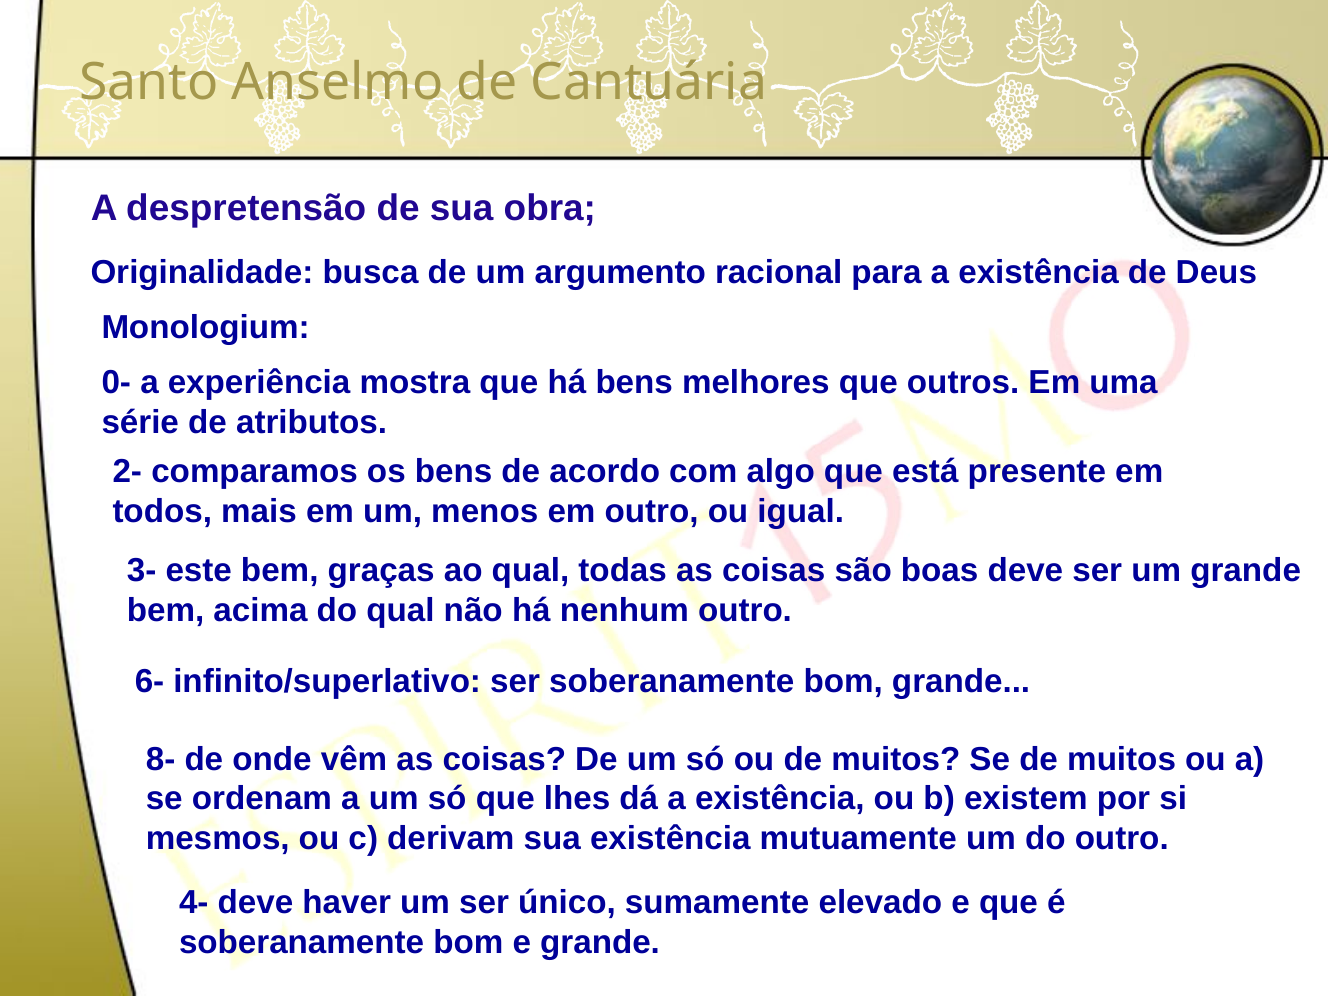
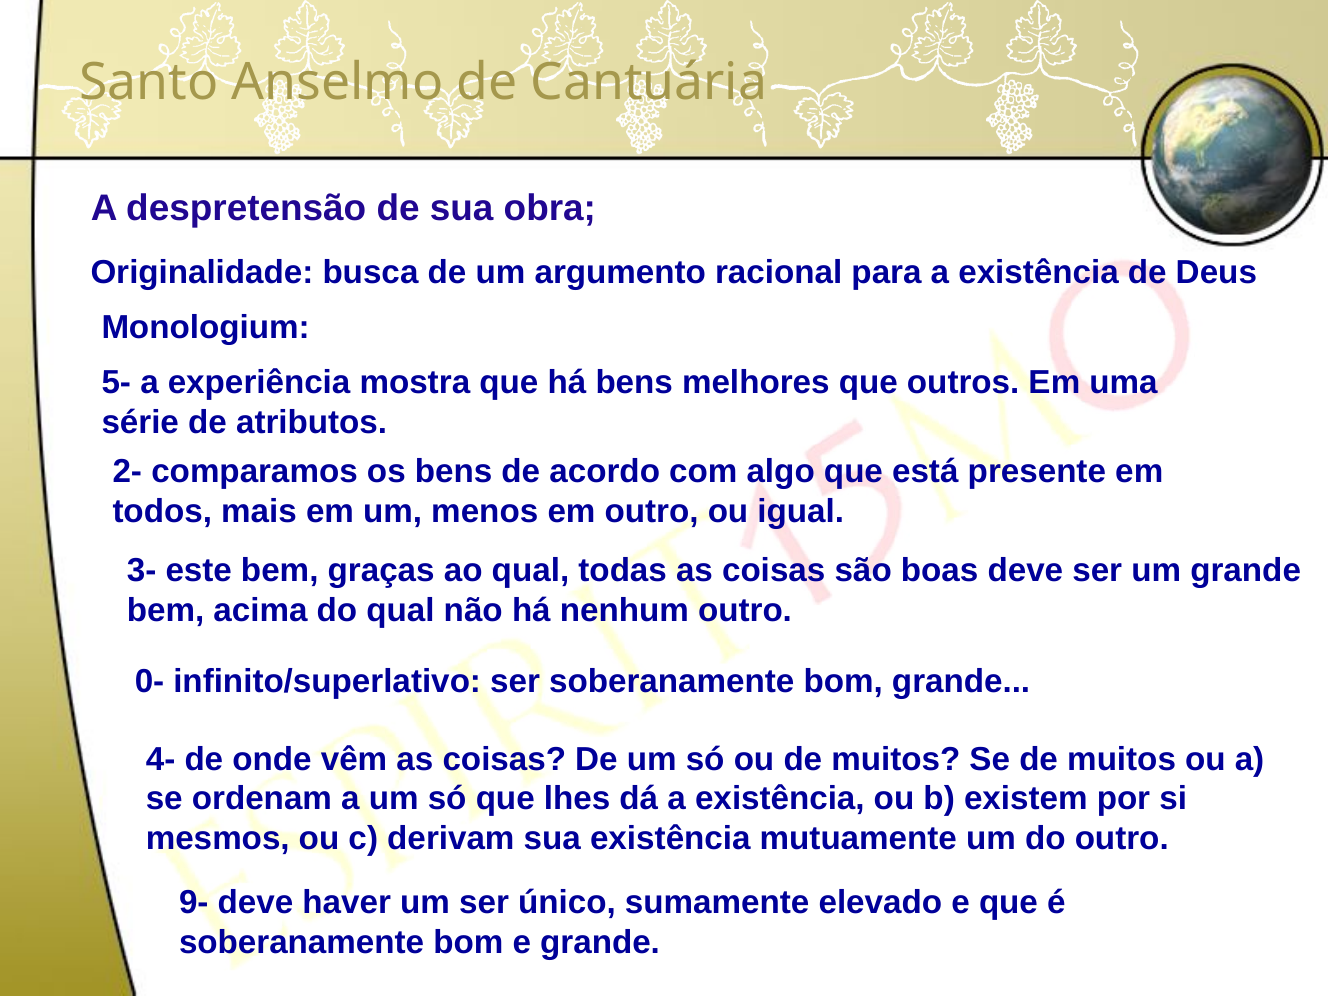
0-: 0- -> 5-
6-: 6- -> 0-
8-: 8- -> 4-
4-: 4- -> 9-
